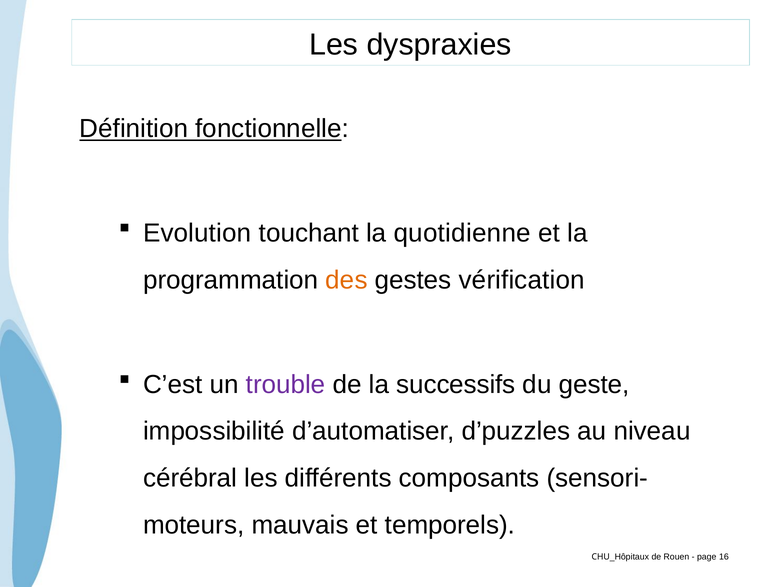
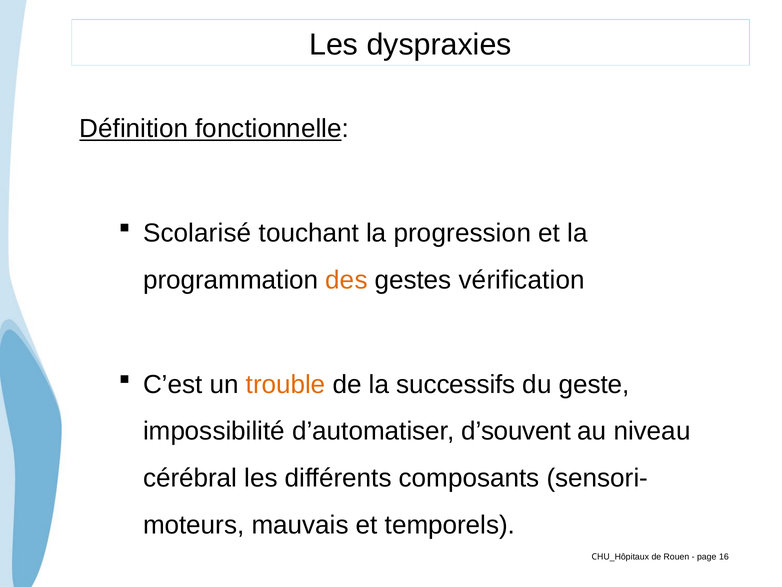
Evolution: Evolution -> Scolarisé
quotidienne: quotidienne -> progression
trouble colour: purple -> orange
d’puzzles: d’puzzles -> d’souvent
